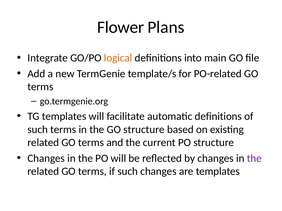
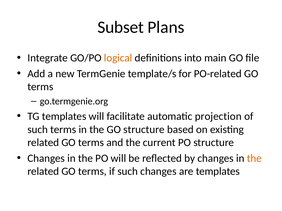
Flower: Flower -> Subset
automatic definitions: definitions -> projection
the at (254, 159) colour: purple -> orange
